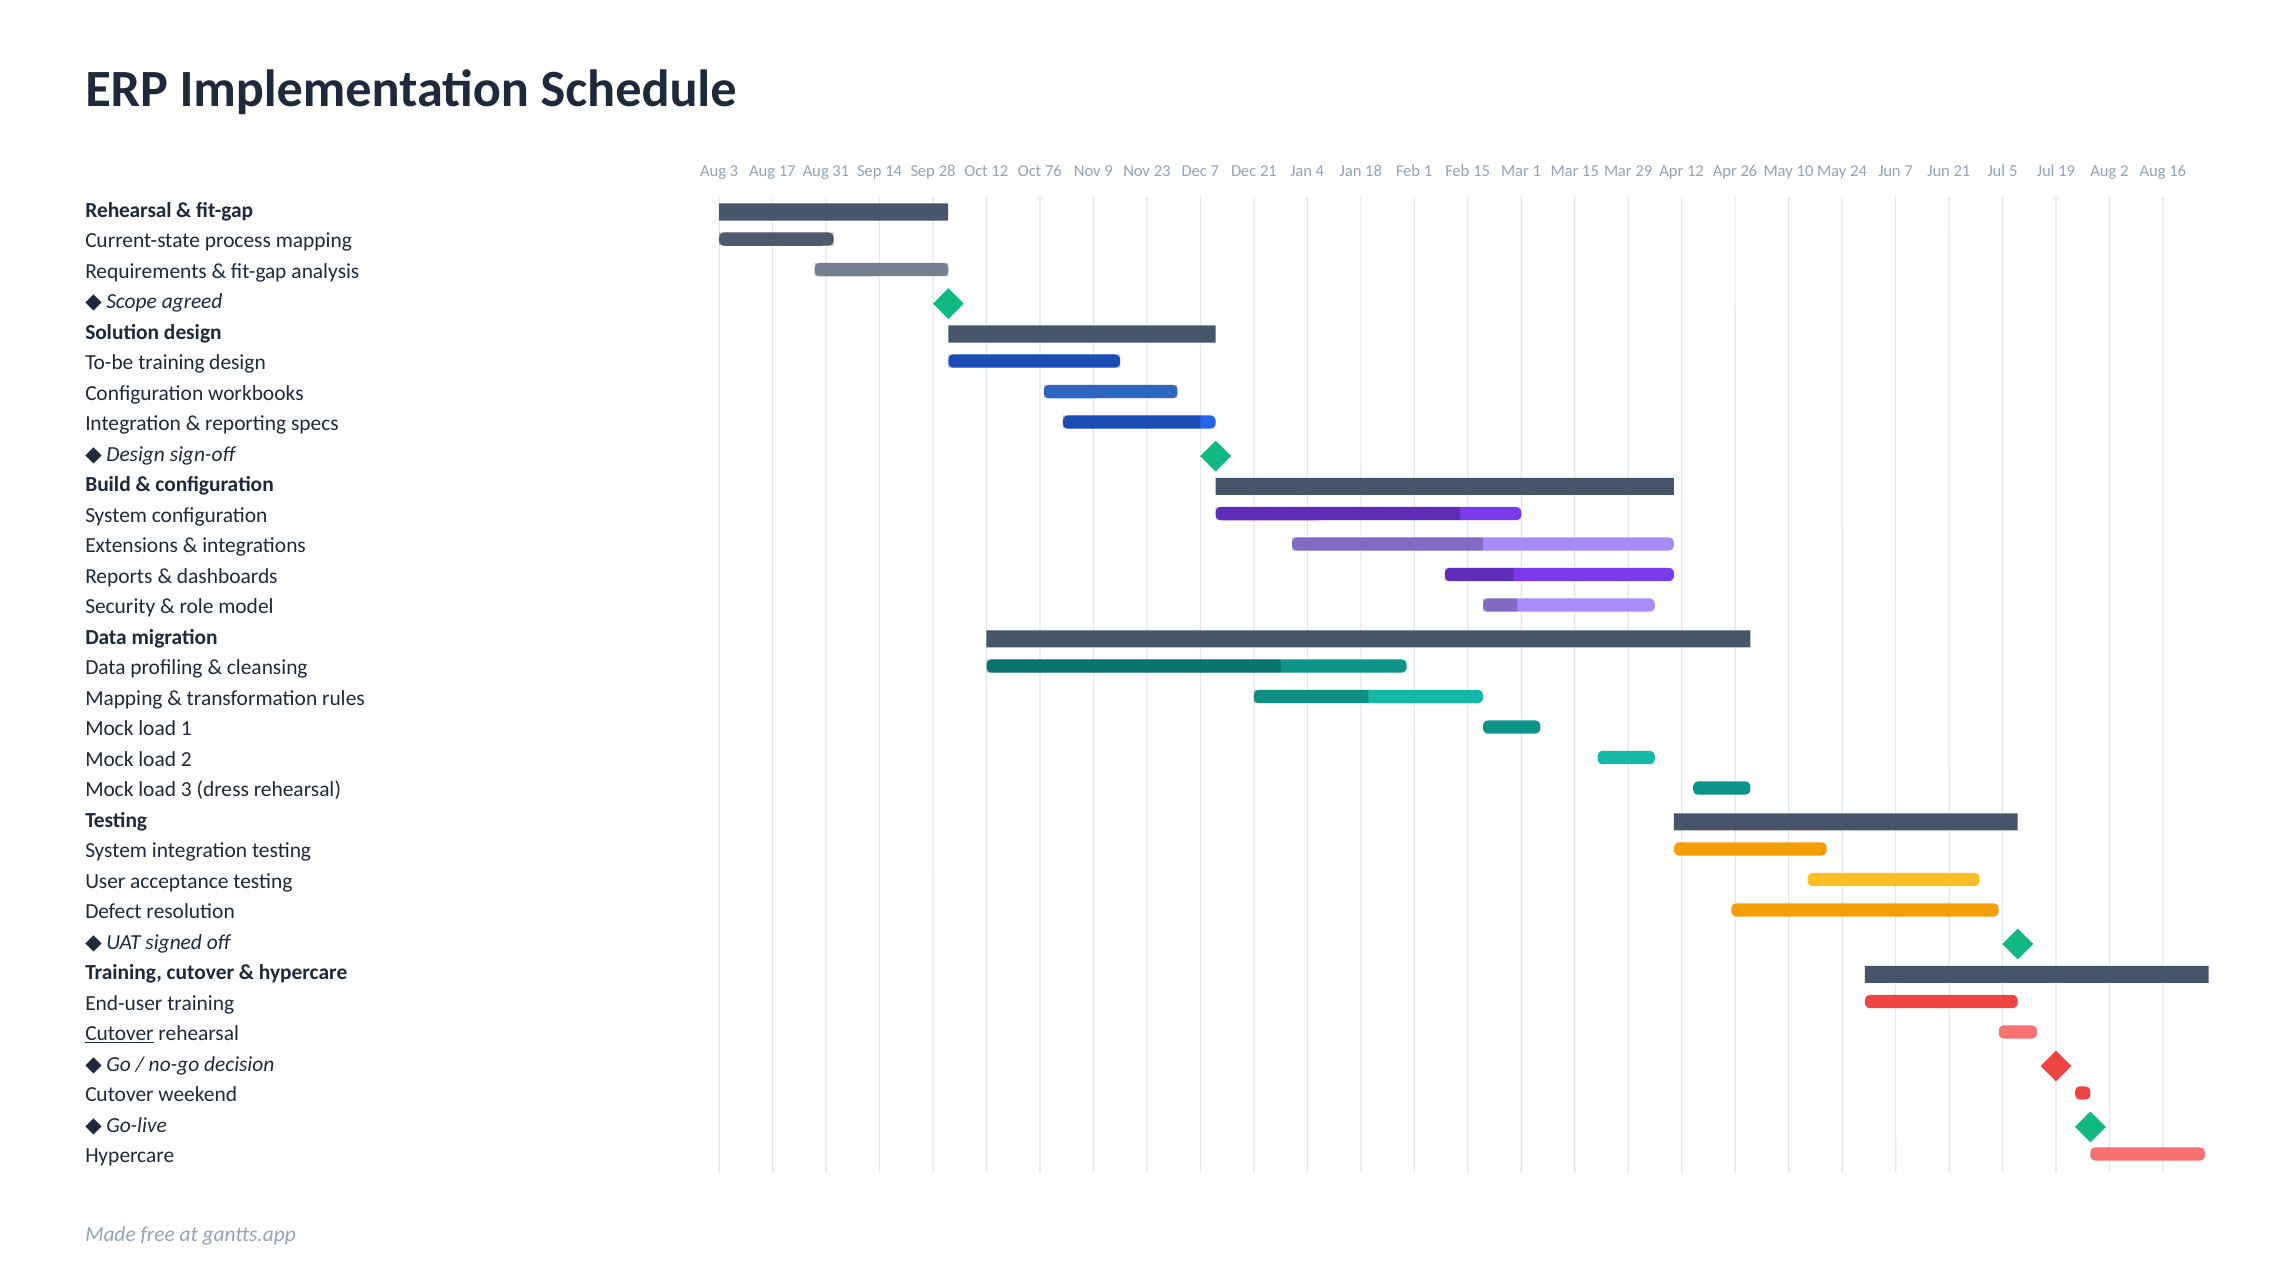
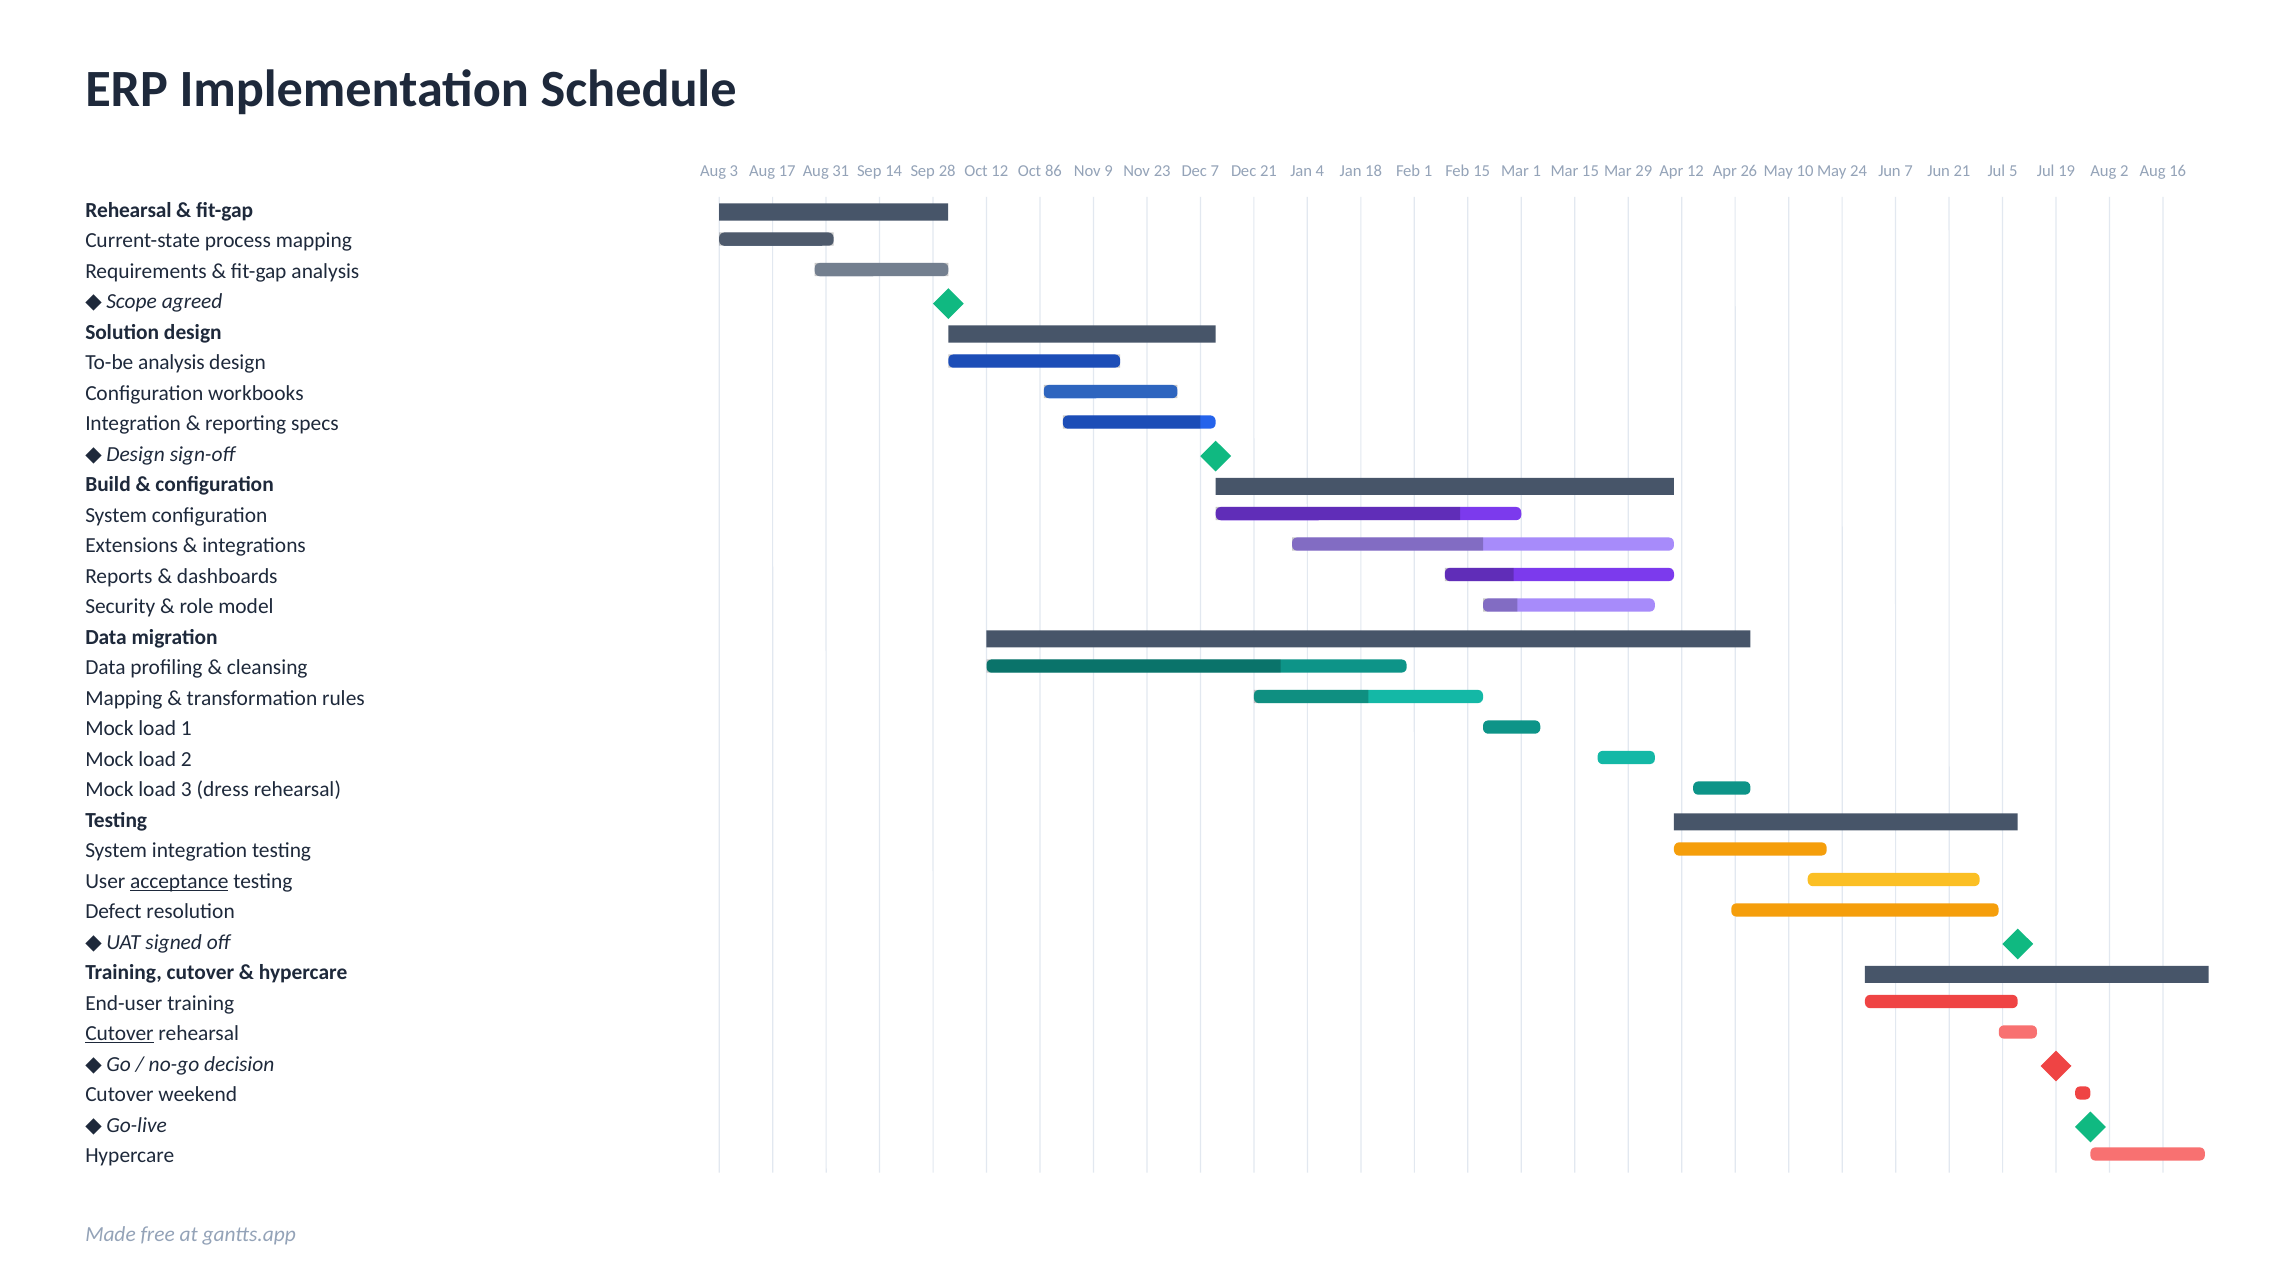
76: 76 -> 86
To-be training: training -> analysis
acceptance underline: none -> present
